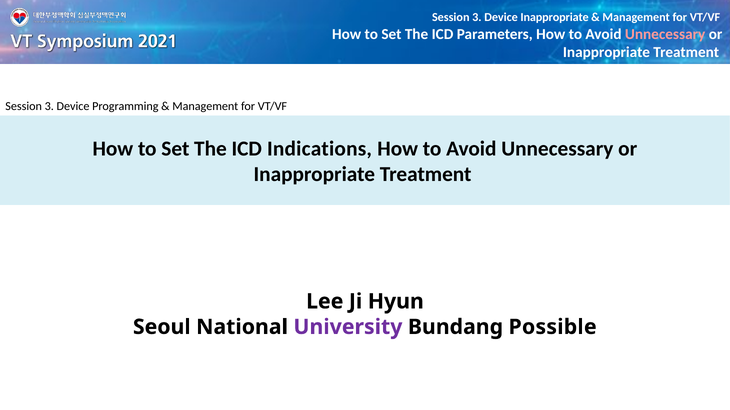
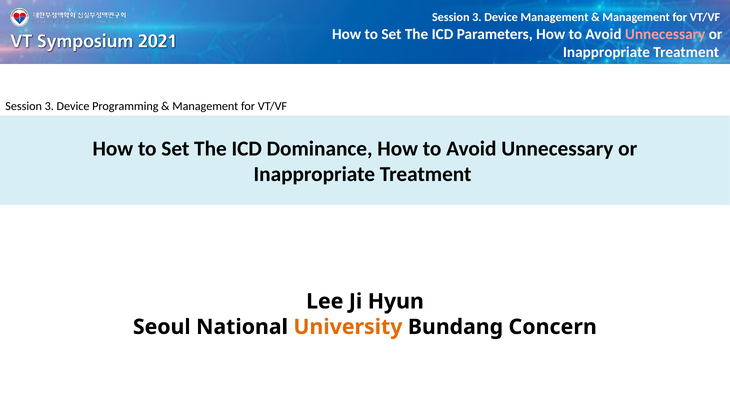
Device Inappropriate: Inappropriate -> Management
Indications: Indications -> Dominance
University colour: purple -> orange
Possible: Possible -> Concern
